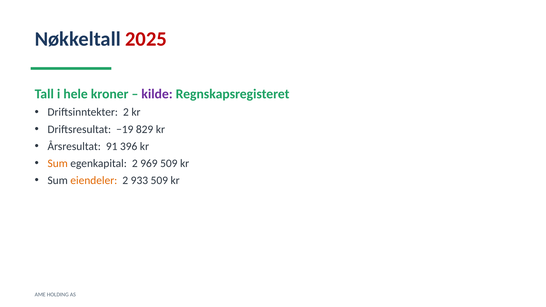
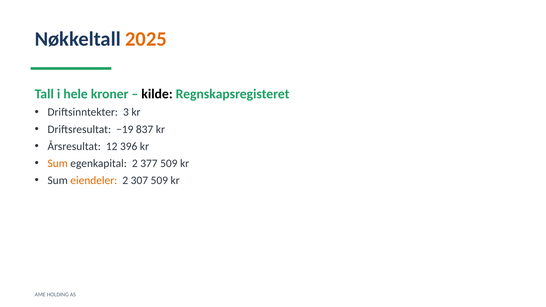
2025 colour: red -> orange
kilde colour: purple -> black
Driftsinntekter 2: 2 -> 3
829: 829 -> 837
91: 91 -> 12
969: 969 -> 377
933: 933 -> 307
